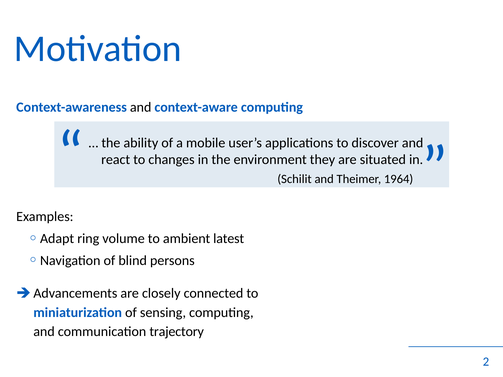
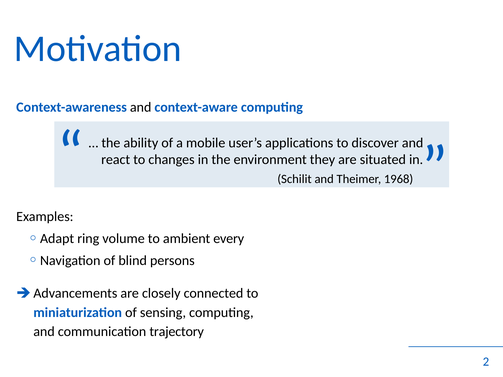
1964: 1964 -> 1968
latest: latest -> every
